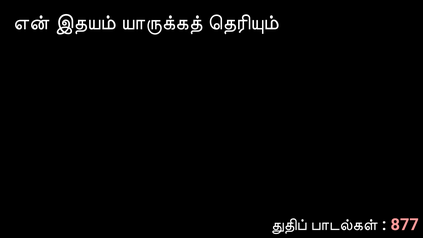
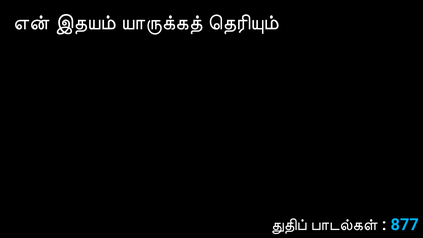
877 colour: pink -> light blue
